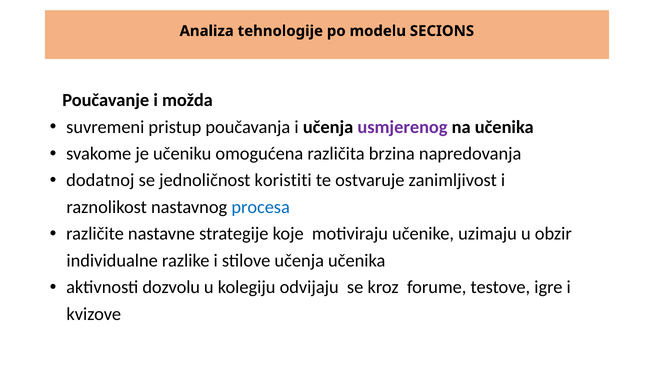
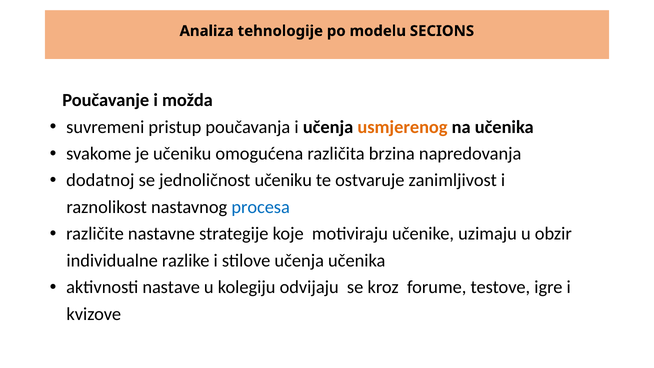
usmjerenog colour: purple -> orange
jednoličnost koristiti: koristiti -> učeniku
dozvolu: dozvolu -> nastave
